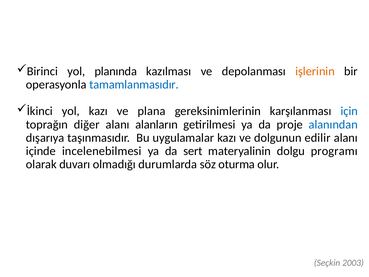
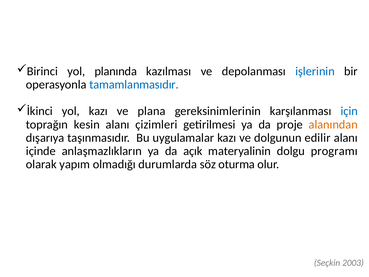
işlerinin colour: orange -> blue
diğer: diğer -> kesin
alanların: alanların -> çizimleri
alanından colour: blue -> orange
incelenebilmesi: incelenebilmesi -> anlaşmazlıkların
sert: sert -> açık
duvarı: duvarı -> yapım
